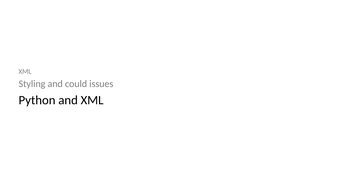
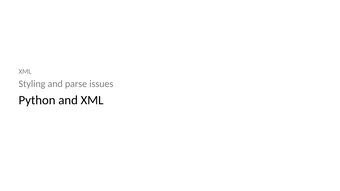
could: could -> parse
